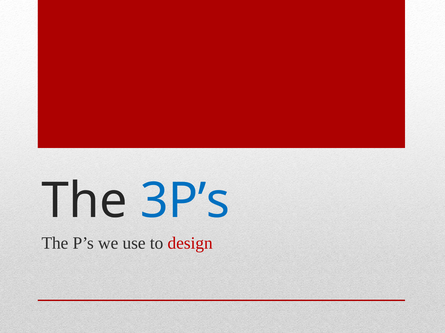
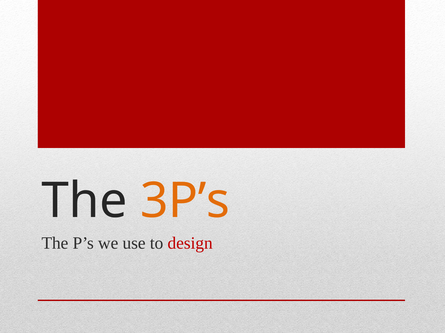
3P’s colour: blue -> orange
